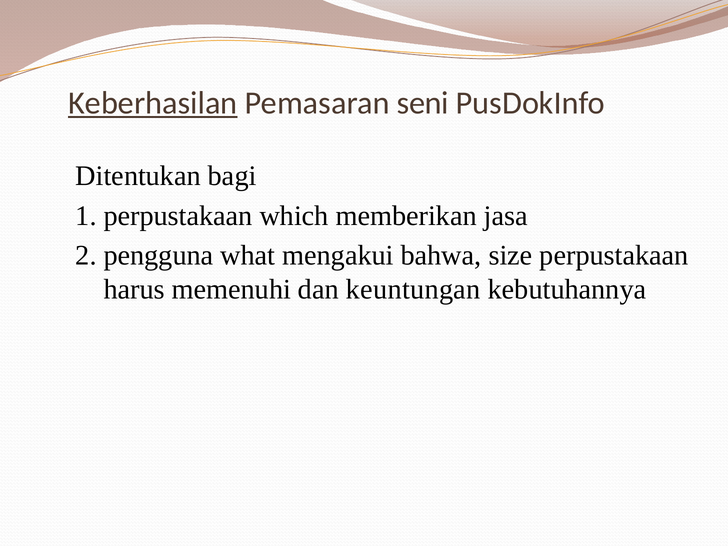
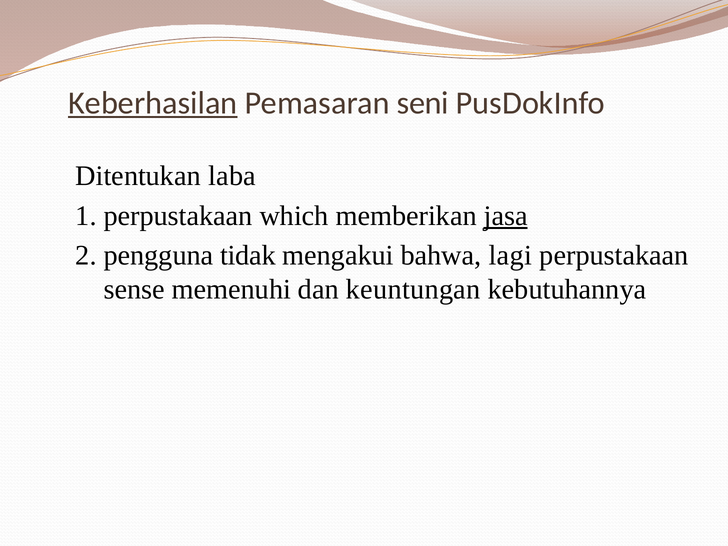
bagi: bagi -> laba
jasa underline: none -> present
what: what -> tidak
size: size -> lagi
harus: harus -> sense
